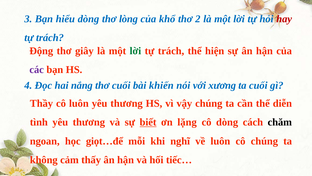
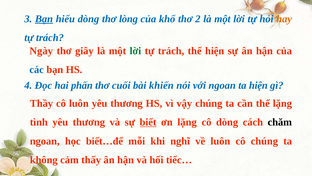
Bạn at (44, 19) underline: none -> present
hay colour: red -> orange
Động: Động -> Ngày
các colour: purple -> blue
nắng: nắng -> phấn
với xương: xương -> ngoan
ta cuối: cuối -> hiện
thể diễn: diễn -> lặng
giọt…để: giọt…để -> biết…để
